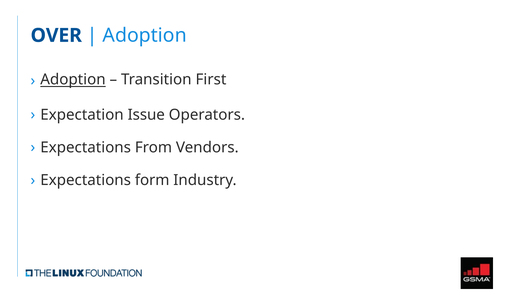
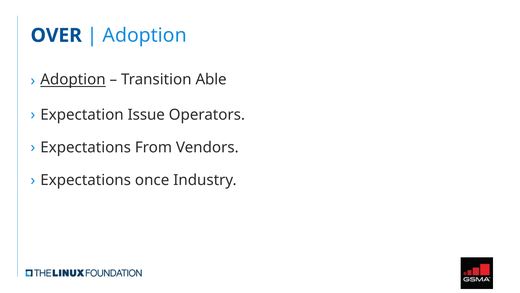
First: First -> Able
form: form -> once
